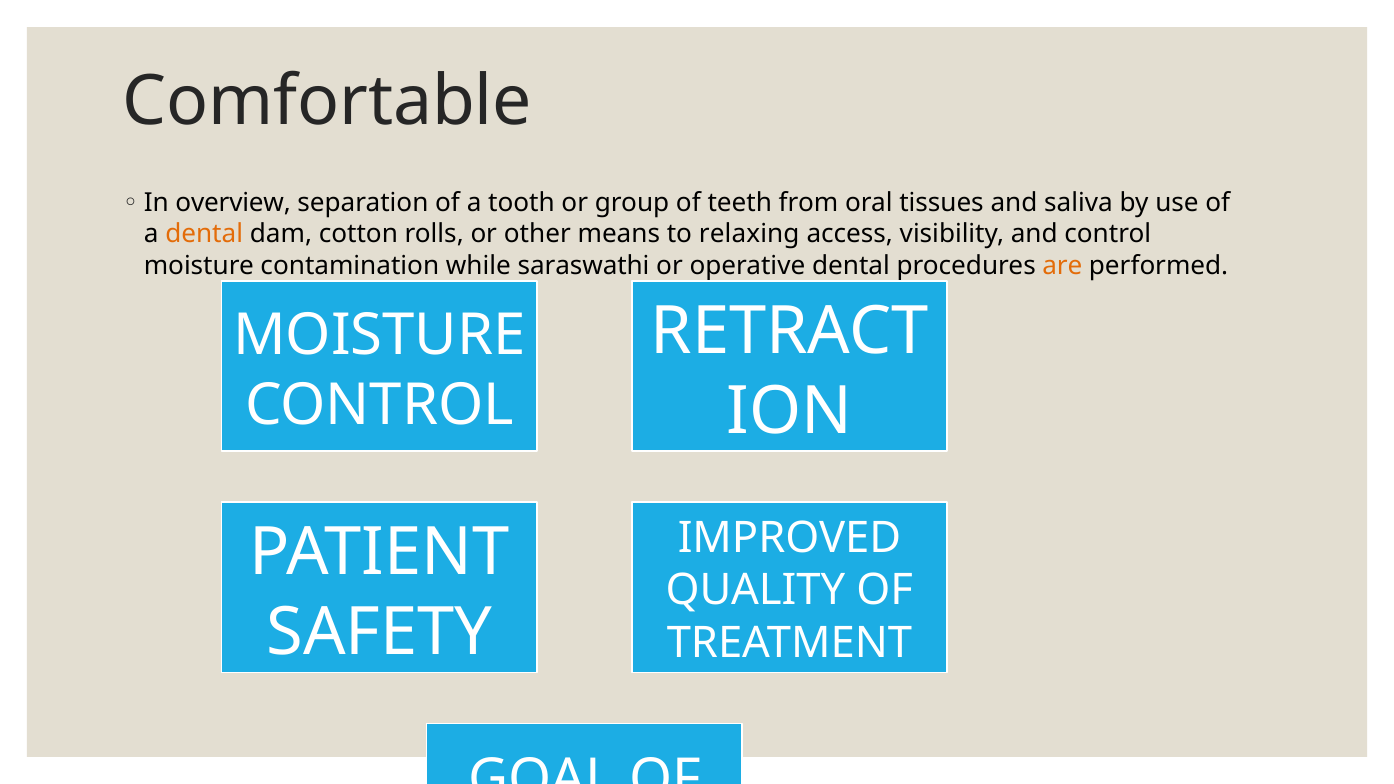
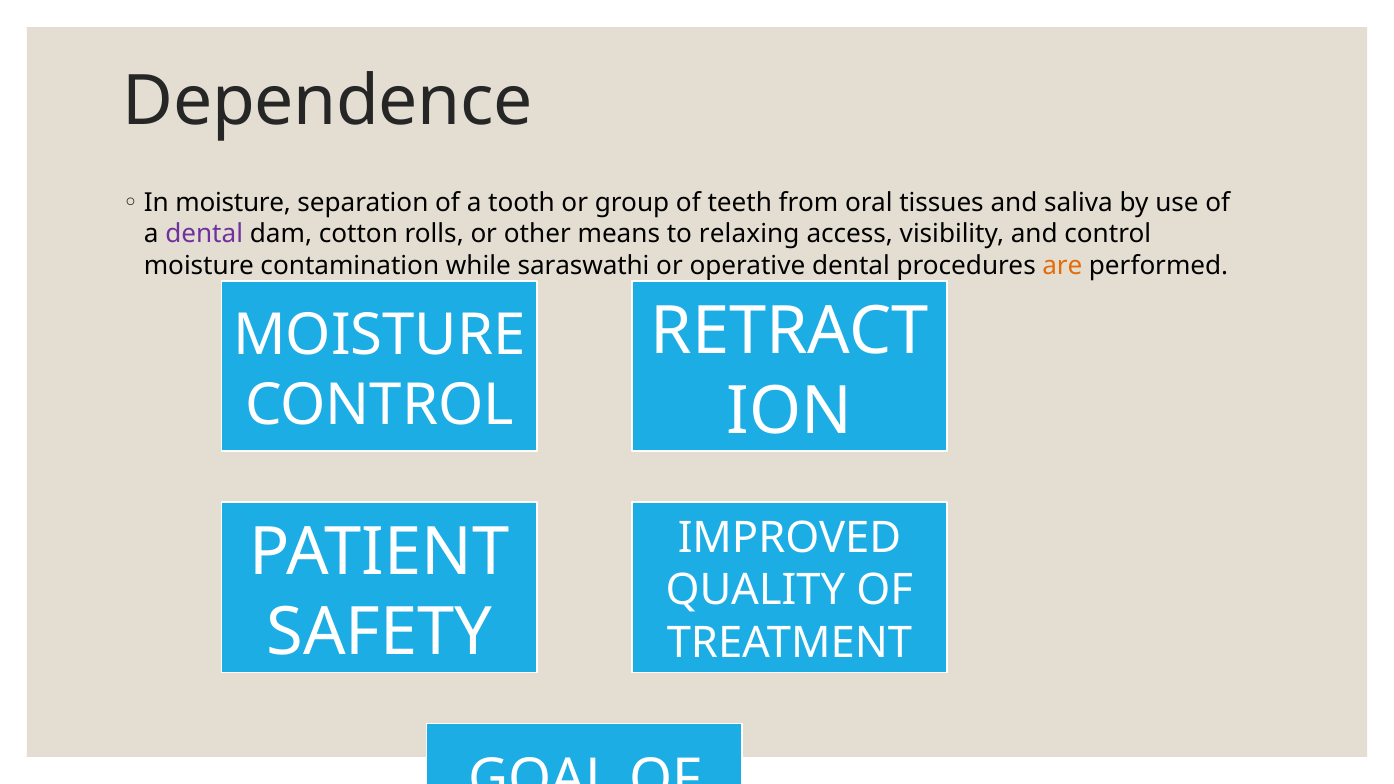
Comfortable: Comfortable -> Dependence
In overview: overview -> moisture
dental at (204, 234) colour: orange -> purple
